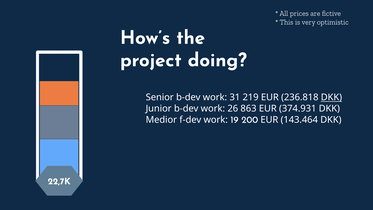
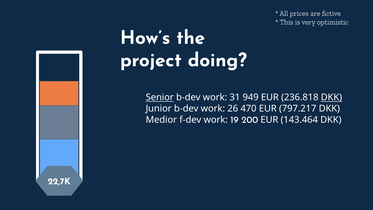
Senior underline: none -> present
219: 219 -> 949
863: 863 -> 470
374.931: 374.931 -> 797.217
